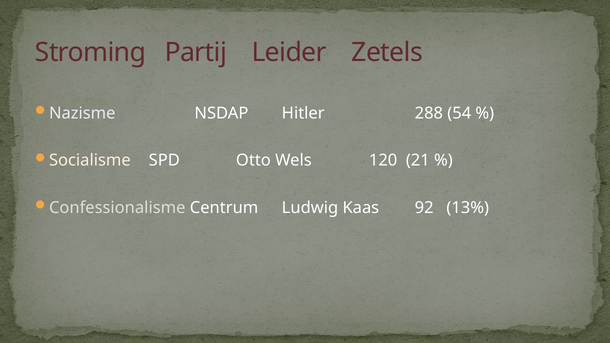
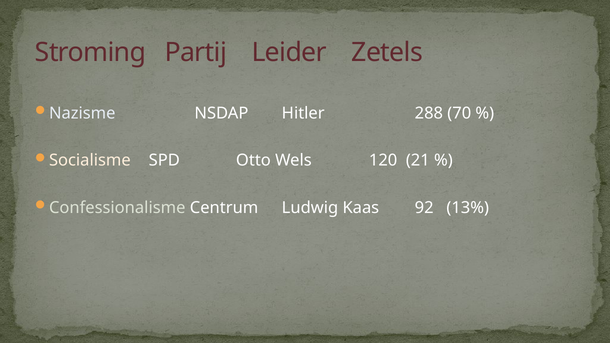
54: 54 -> 70
